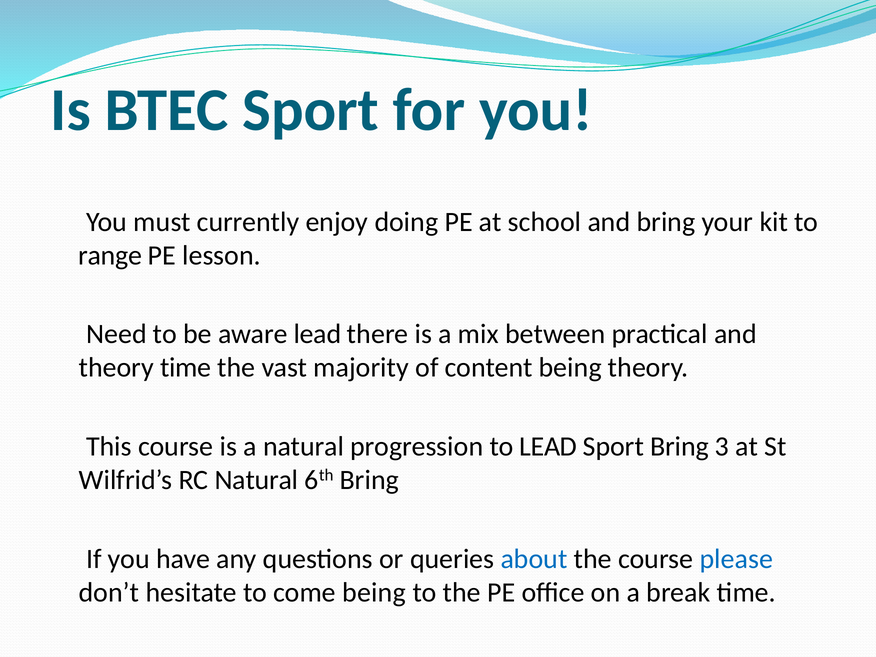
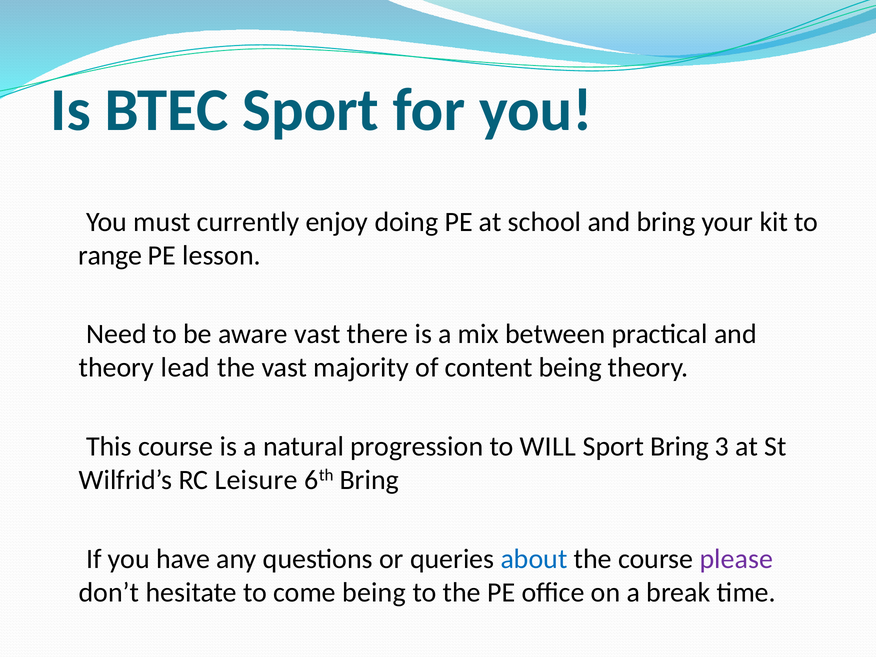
aware lead: lead -> vast
theory time: time -> lead
to LEAD: LEAD -> WILL
RC Natural: Natural -> Leisure
please colour: blue -> purple
